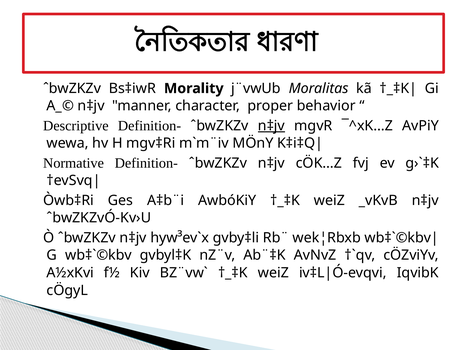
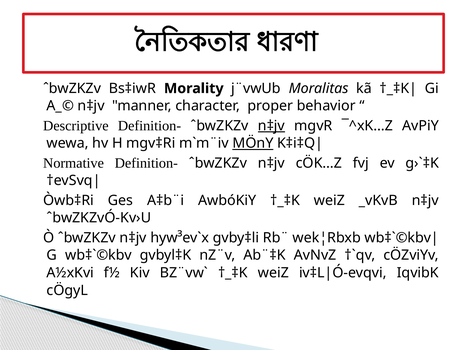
MÖnY underline: none -> present
